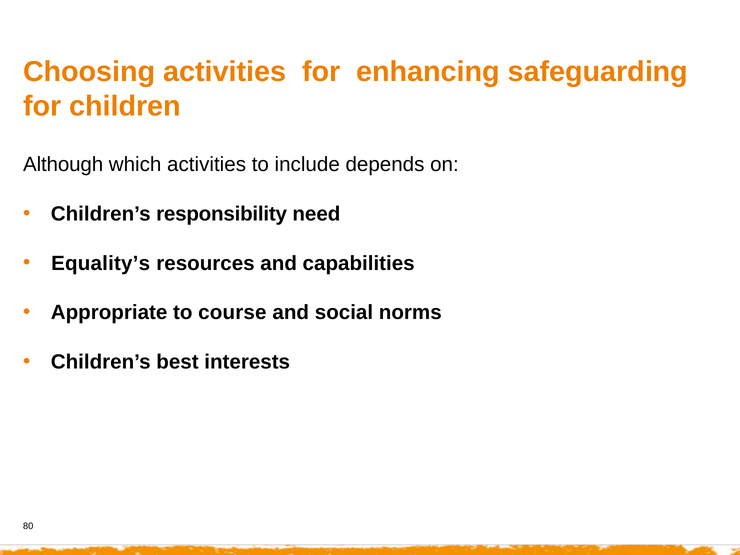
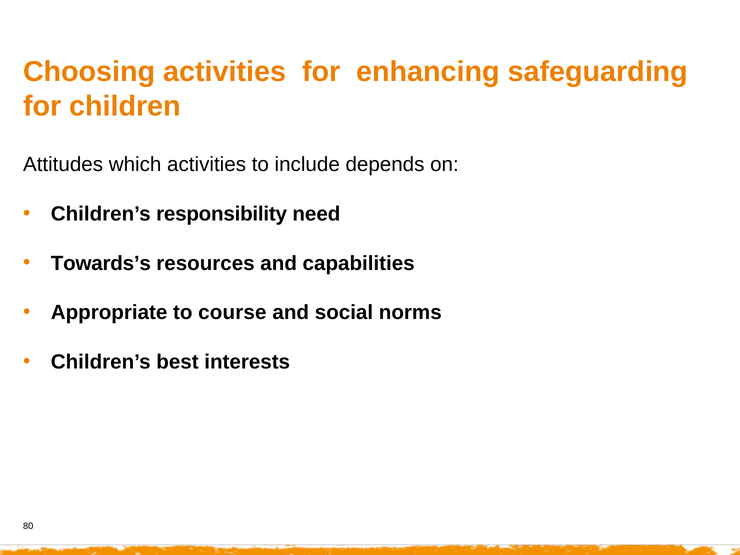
Although: Although -> Attitudes
Equality’s: Equality’s -> Towards’s
